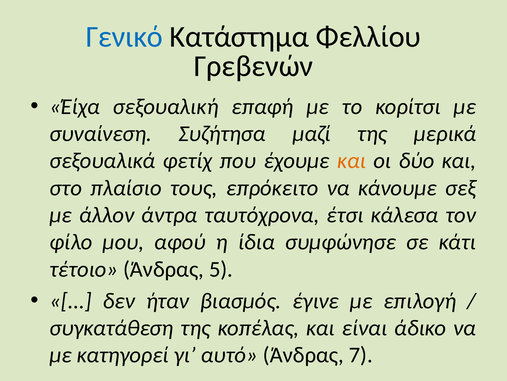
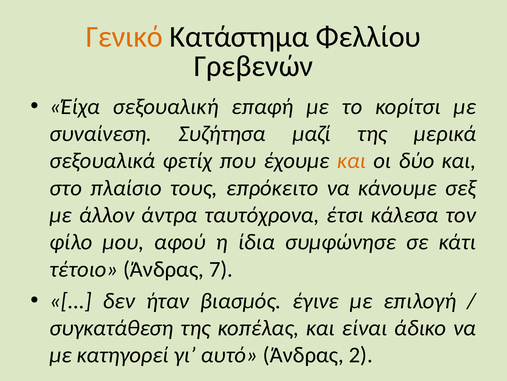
Γενικό colour: blue -> orange
5: 5 -> 7
7: 7 -> 2
